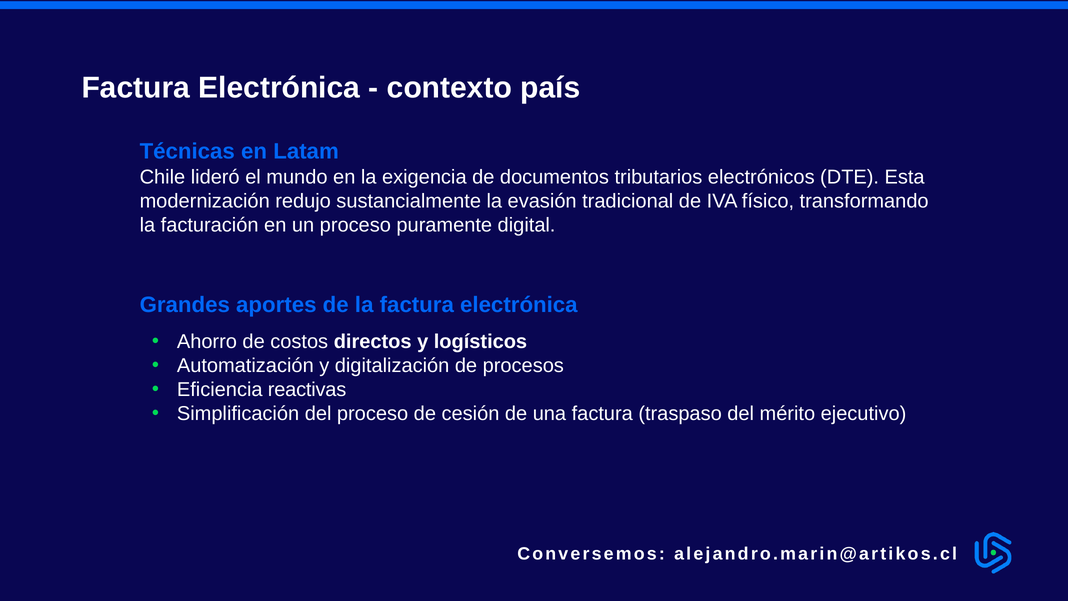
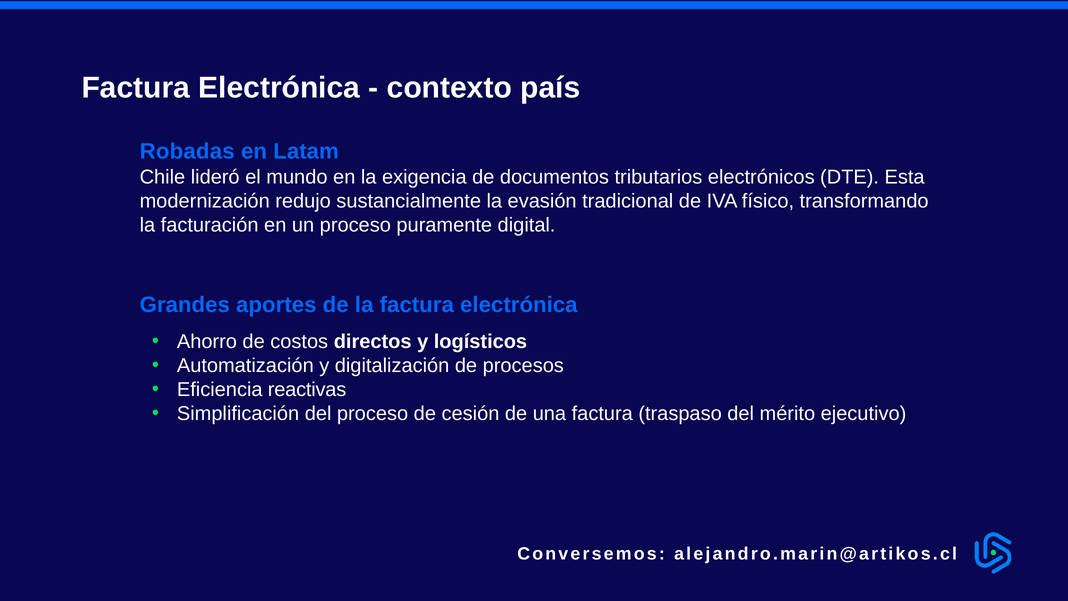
Técnicas: Técnicas -> Robadas
